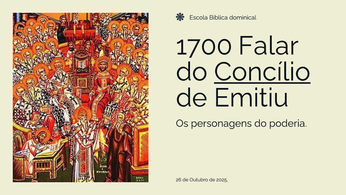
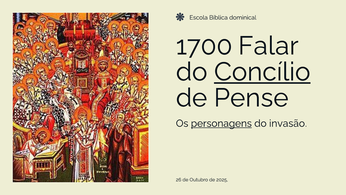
Emitiu: Emitiu -> Pense
personagens underline: none -> present
poderia: poderia -> invasão
